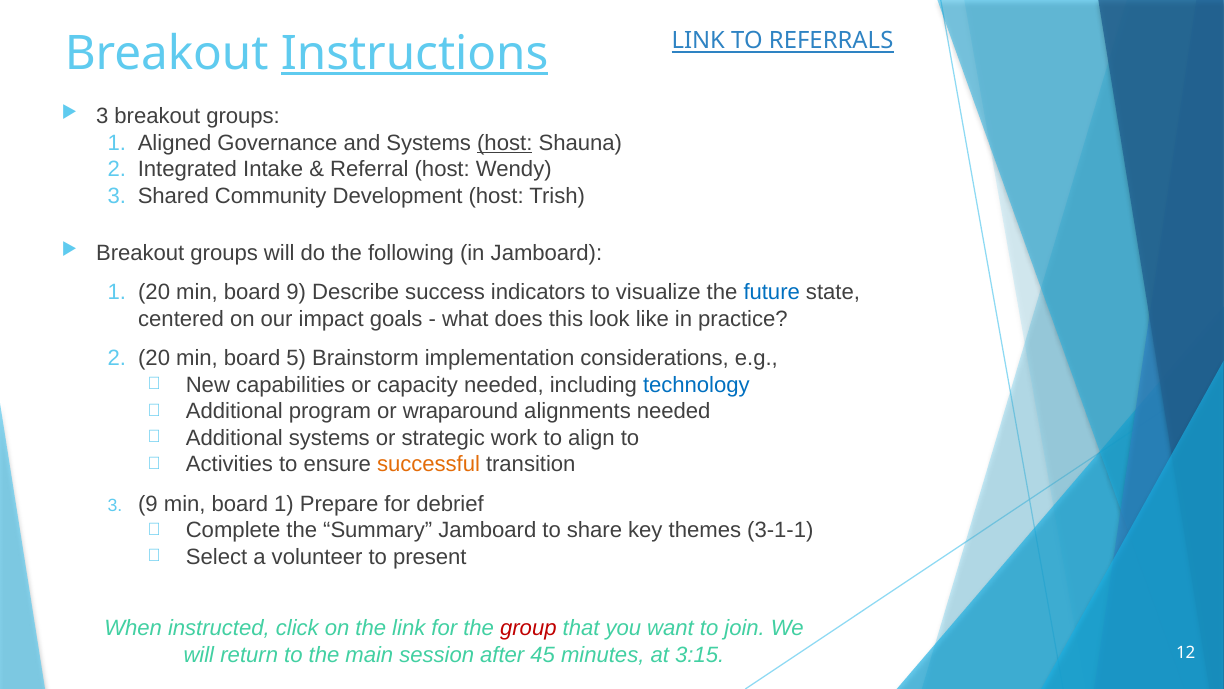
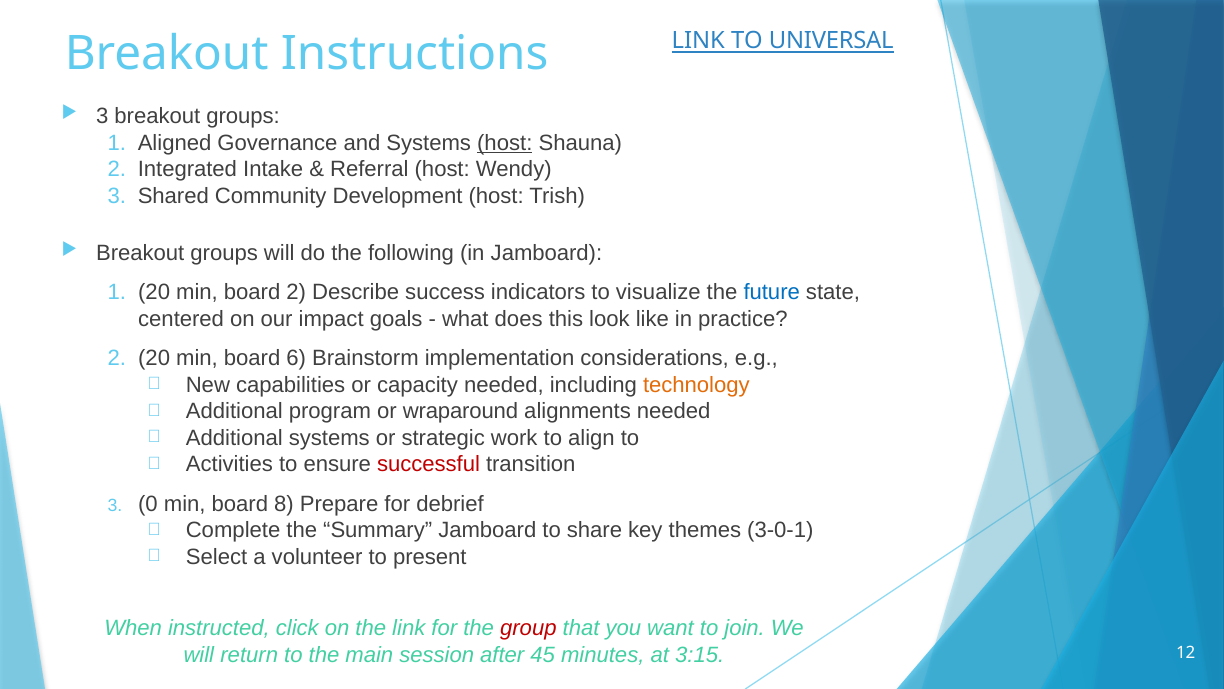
REFERRALS: REFERRALS -> UNIVERSAL
Instructions underline: present -> none
board 9: 9 -> 2
5: 5 -> 6
technology colour: blue -> orange
successful colour: orange -> red
3 9: 9 -> 0
board 1: 1 -> 8
3-1-1: 3-1-1 -> 3-0-1
